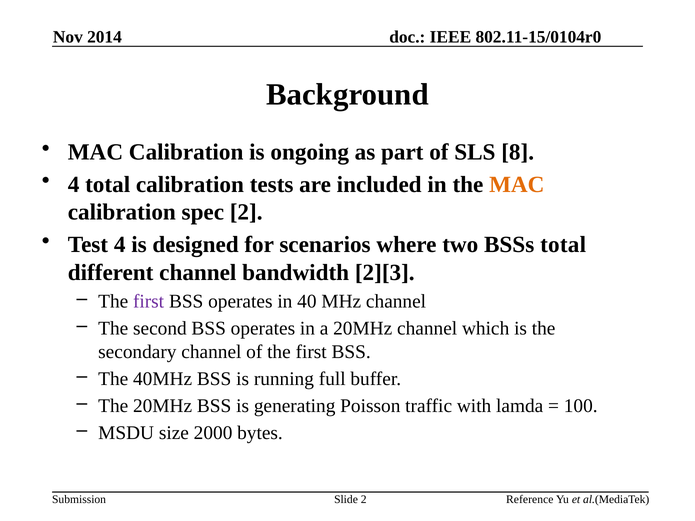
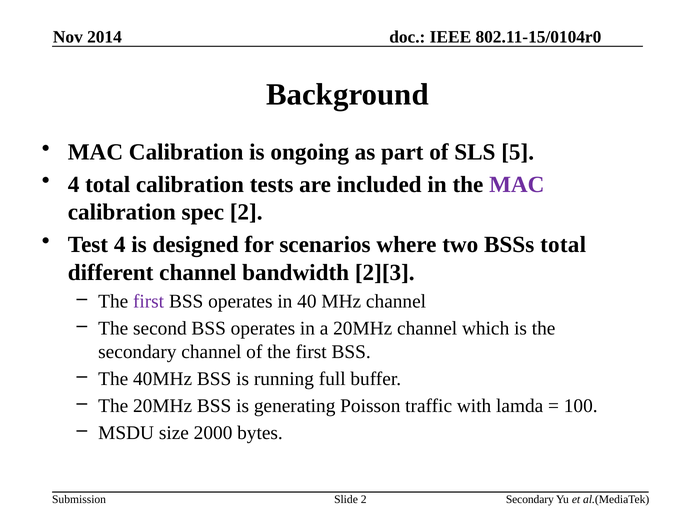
8: 8 -> 5
MAC at (517, 185) colour: orange -> purple
2 Reference: Reference -> Secondary
